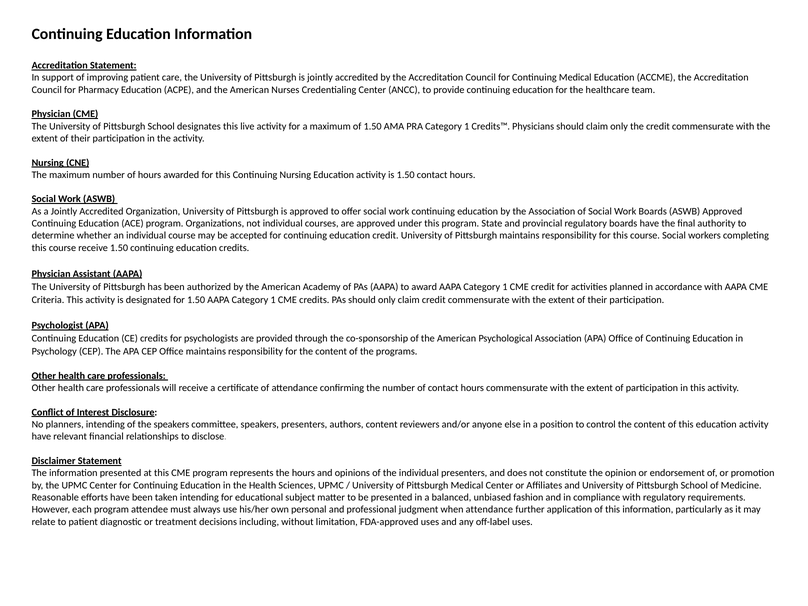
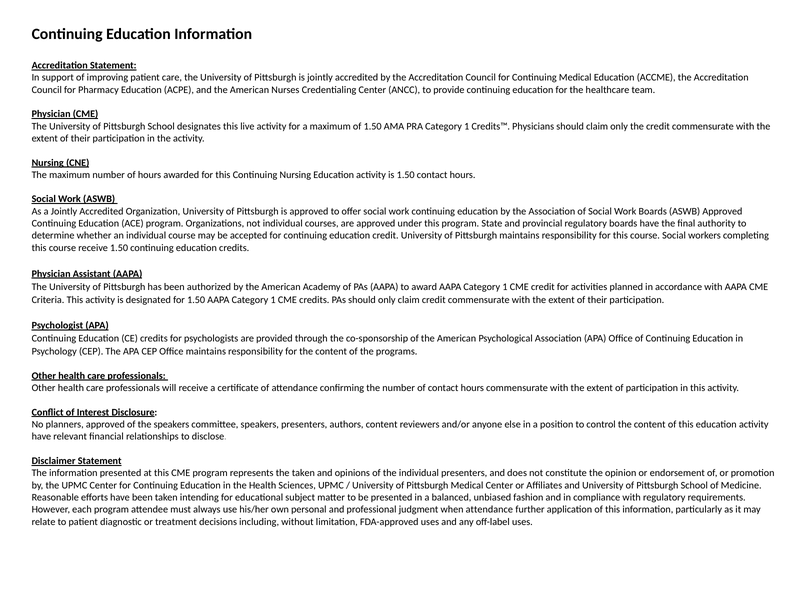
planners intending: intending -> approved
the hours: hours -> taken
